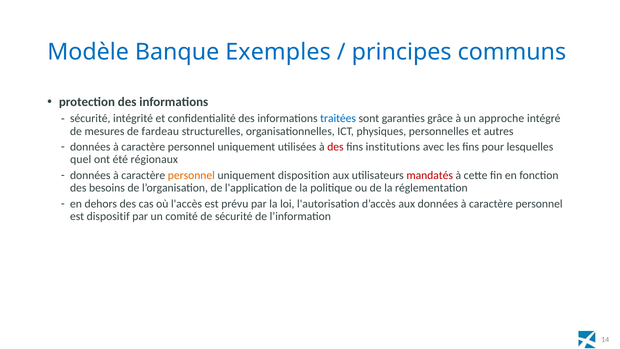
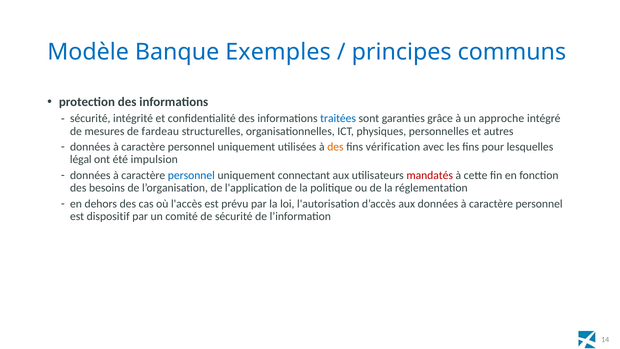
des at (335, 147) colour: red -> orange
institutions: institutions -> vérification
quel: quel -> légal
régionaux: régionaux -> impulsion
personnel at (191, 175) colour: orange -> blue
disposition: disposition -> connectant
